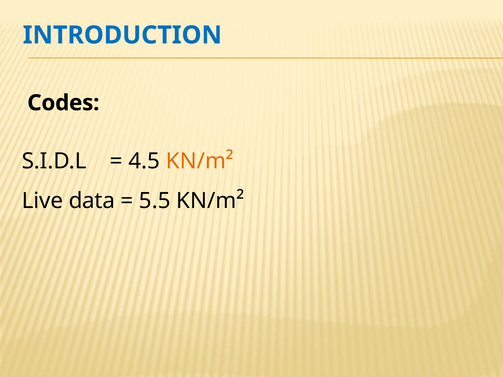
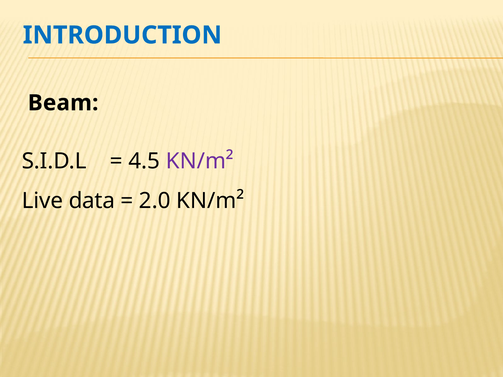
Codes: Codes -> Beam
KN/m² at (200, 161) colour: orange -> purple
5.5: 5.5 -> 2.0
